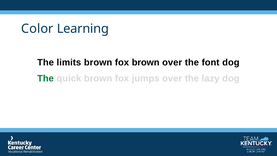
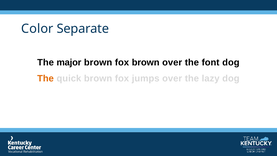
Learning: Learning -> Separate
limits: limits -> major
The at (45, 78) colour: green -> orange
